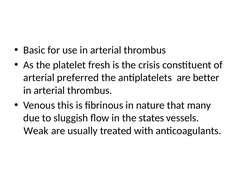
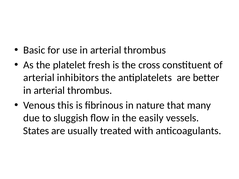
crisis: crisis -> cross
preferred: preferred -> inhibitors
states: states -> easily
Weak: Weak -> States
